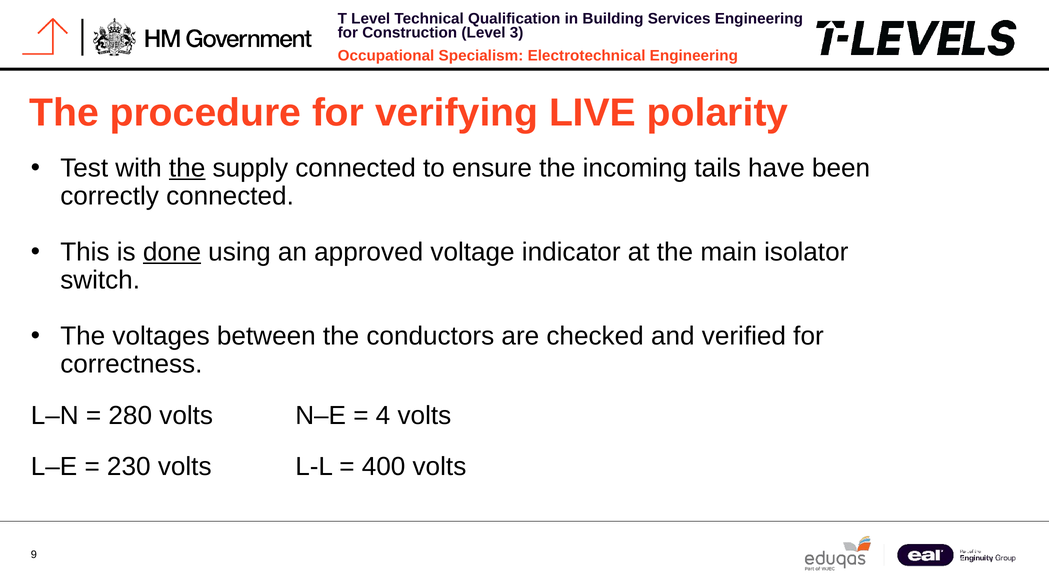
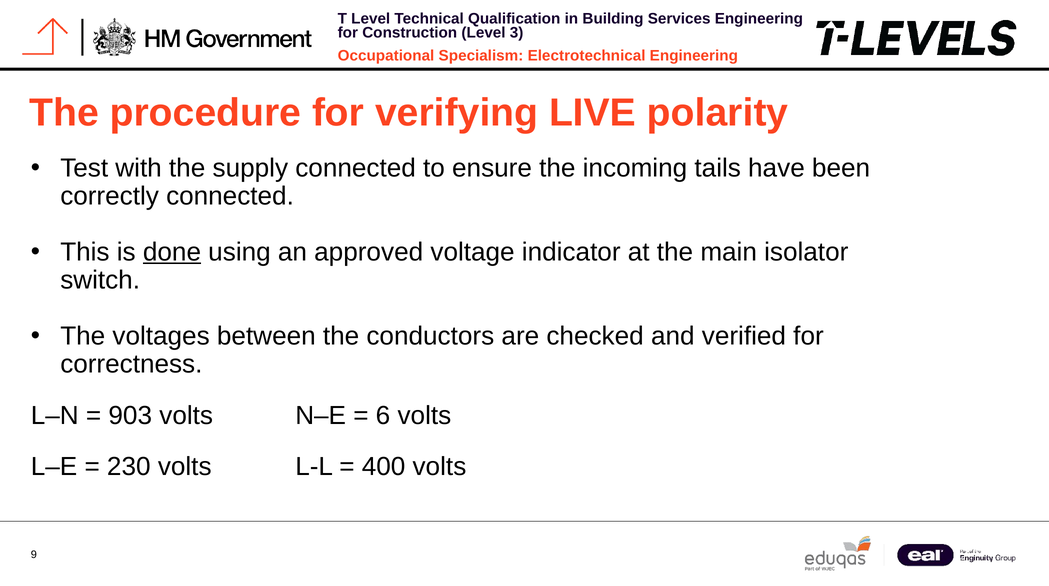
the at (187, 168) underline: present -> none
280: 280 -> 903
4: 4 -> 6
